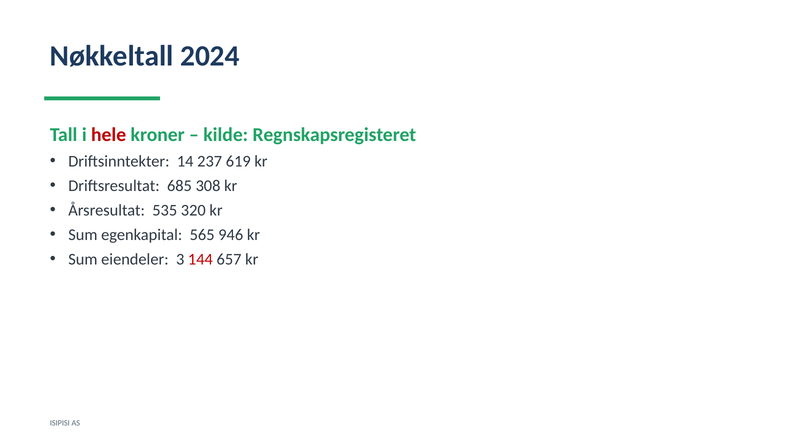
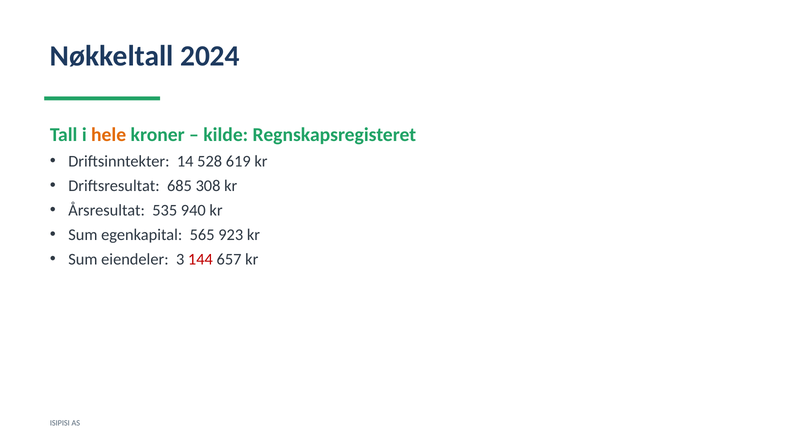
hele colour: red -> orange
237: 237 -> 528
320: 320 -> 940
946: 946 -> 923
